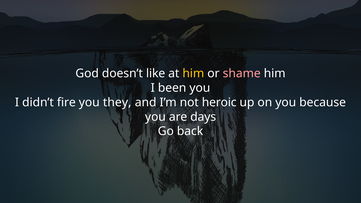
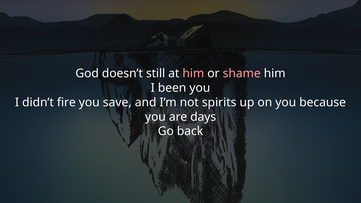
like: like -> still
him at (193, 73) colour: yellow -> pink
they: they -> save
heroic: heroic -> spirits
